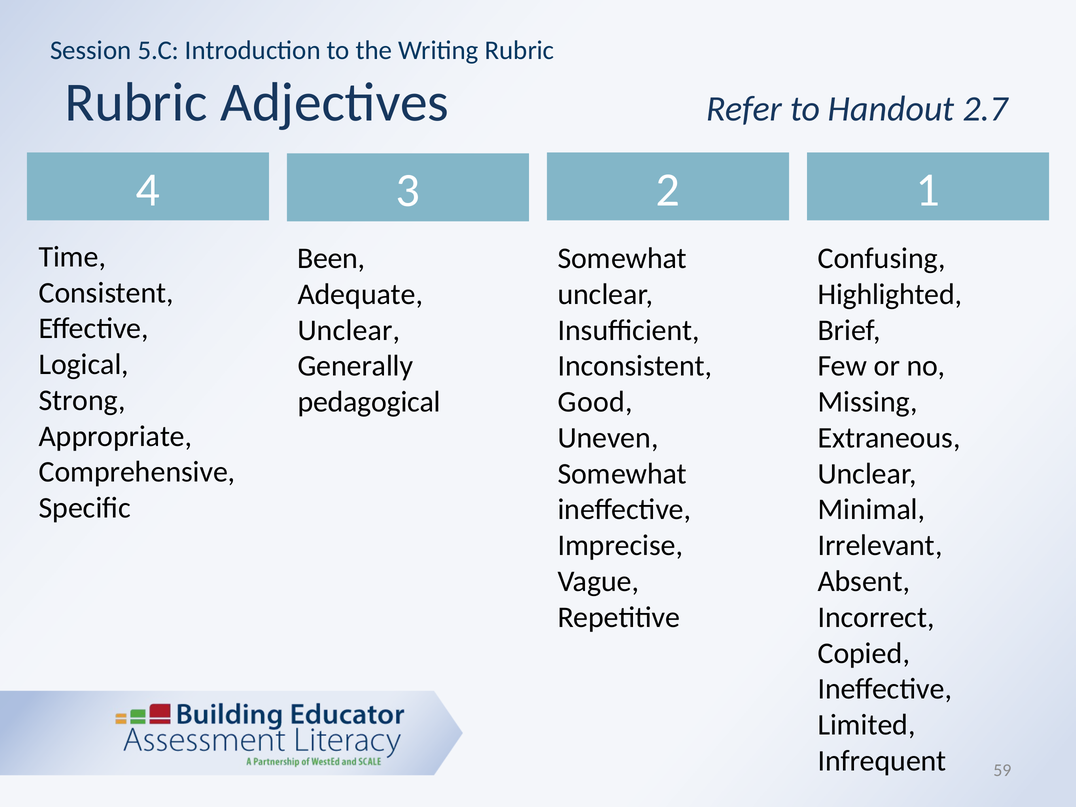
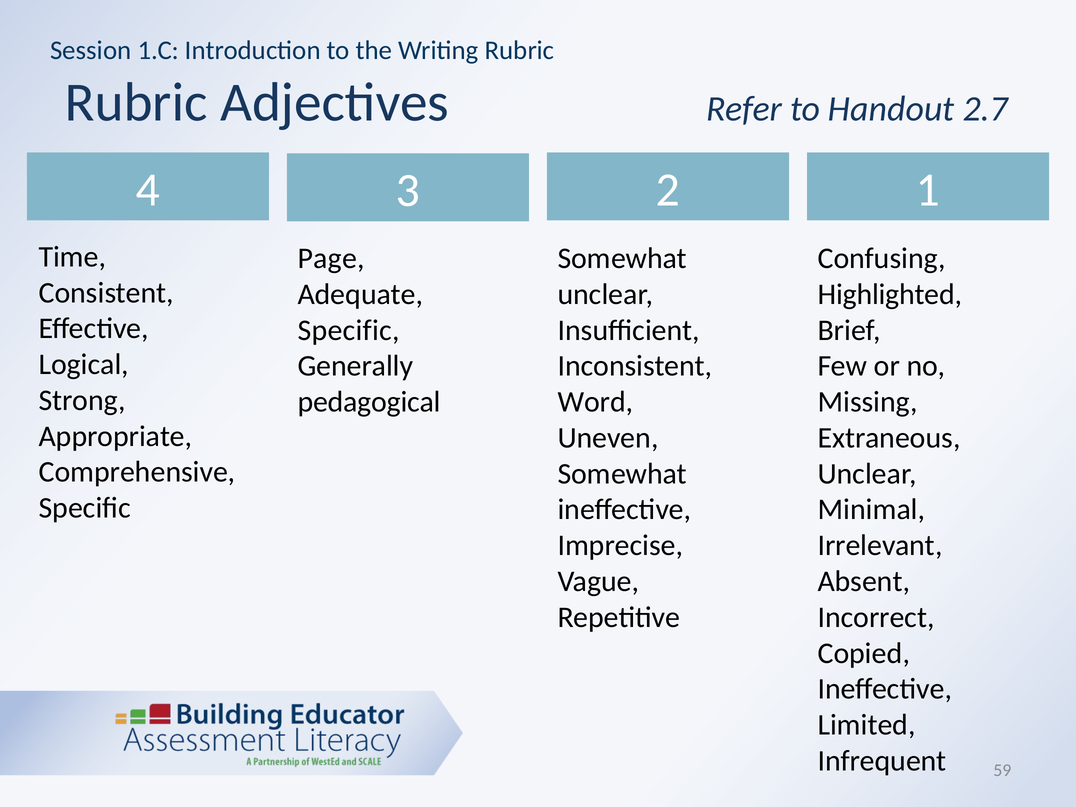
5.C: 5.C -> 1.C
Been: Been -> Page
Unclear at (349, 330): Unclear -> Specific
Good: Good -> Word
